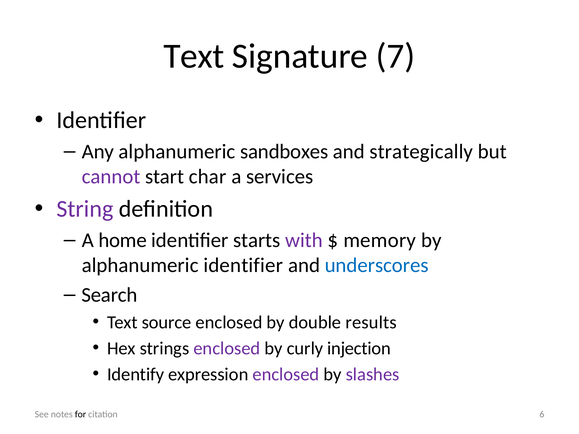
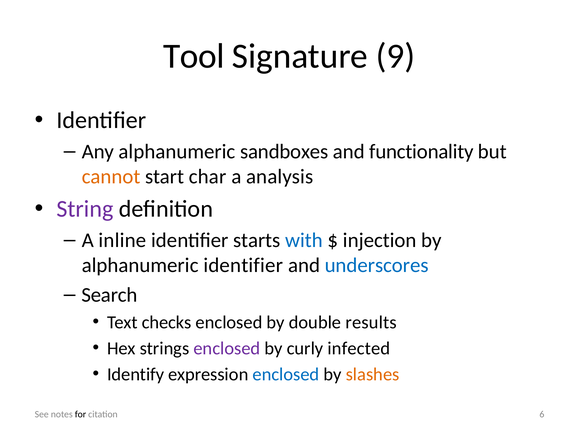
Text at (194, 56): Text -> Tool
7: 7 -> 9
strategically: strategically -> functionality
cannot colour: purple -> orange
services: services -> analysis
home: home -> inline
with colour: purple -> blue
memory: memory -> injection
source: source -> checks
injection: injection -> infected
enclosed at (286, 374) colour: purple -> blue
slashes colour: purple -> orange
